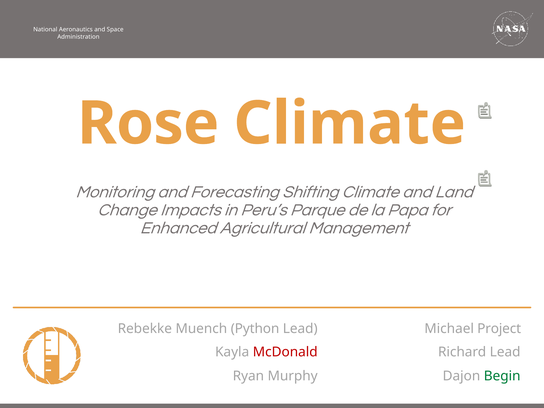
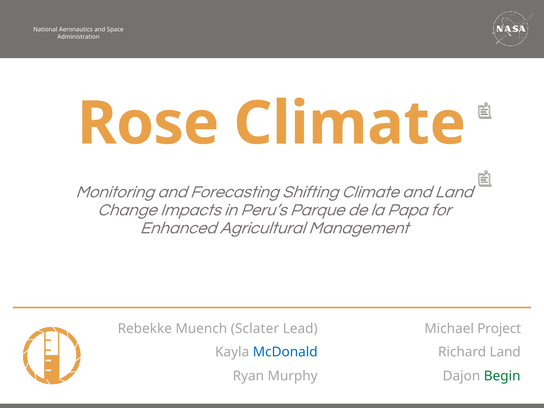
Python: Python -> Sclater
McDonald colour: red -> blue
Richard Lead: Lead -> Land
